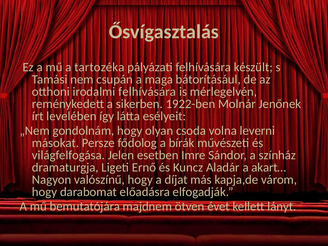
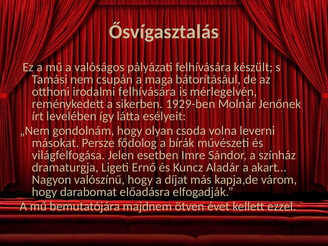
tartozéka: tartozéka -> valóságos
1922-ben: 1922-ben -> 1929-ben
lányt: lányt -> ezzel
